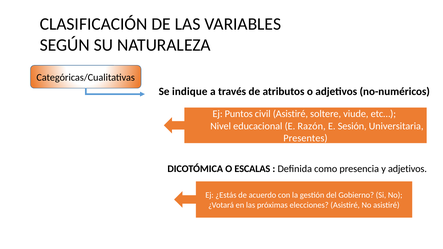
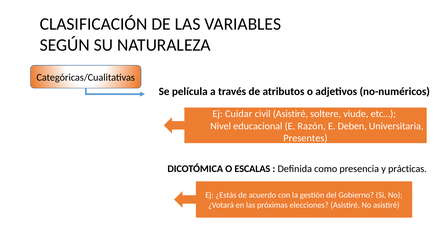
indique: indique -> película
Puntos: Puntos -> Cuidar
Sesión: Sesión -> Deben
y adjetivos: adjetivos -> prácticas
